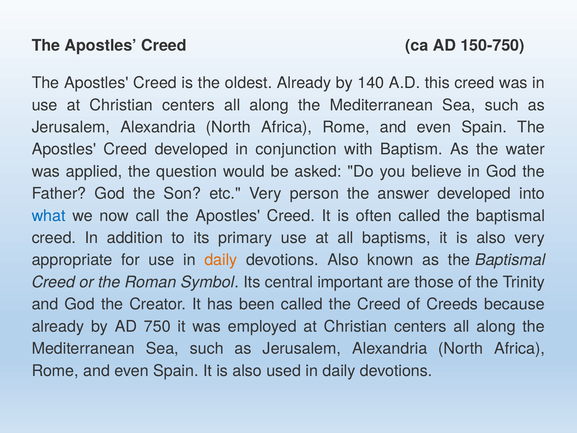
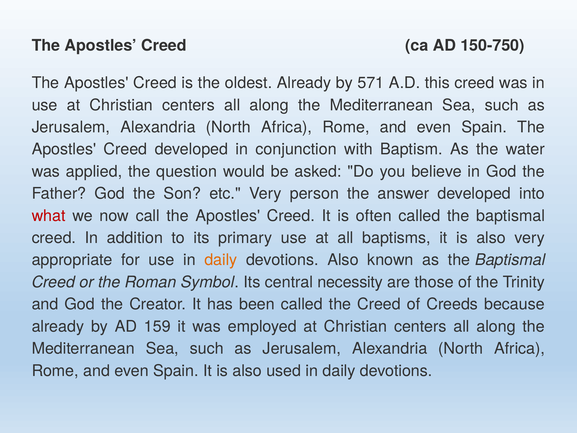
140: 140 -> 571
what colour: blue -> red
important: important -> necessity
750: 750 -> 159
